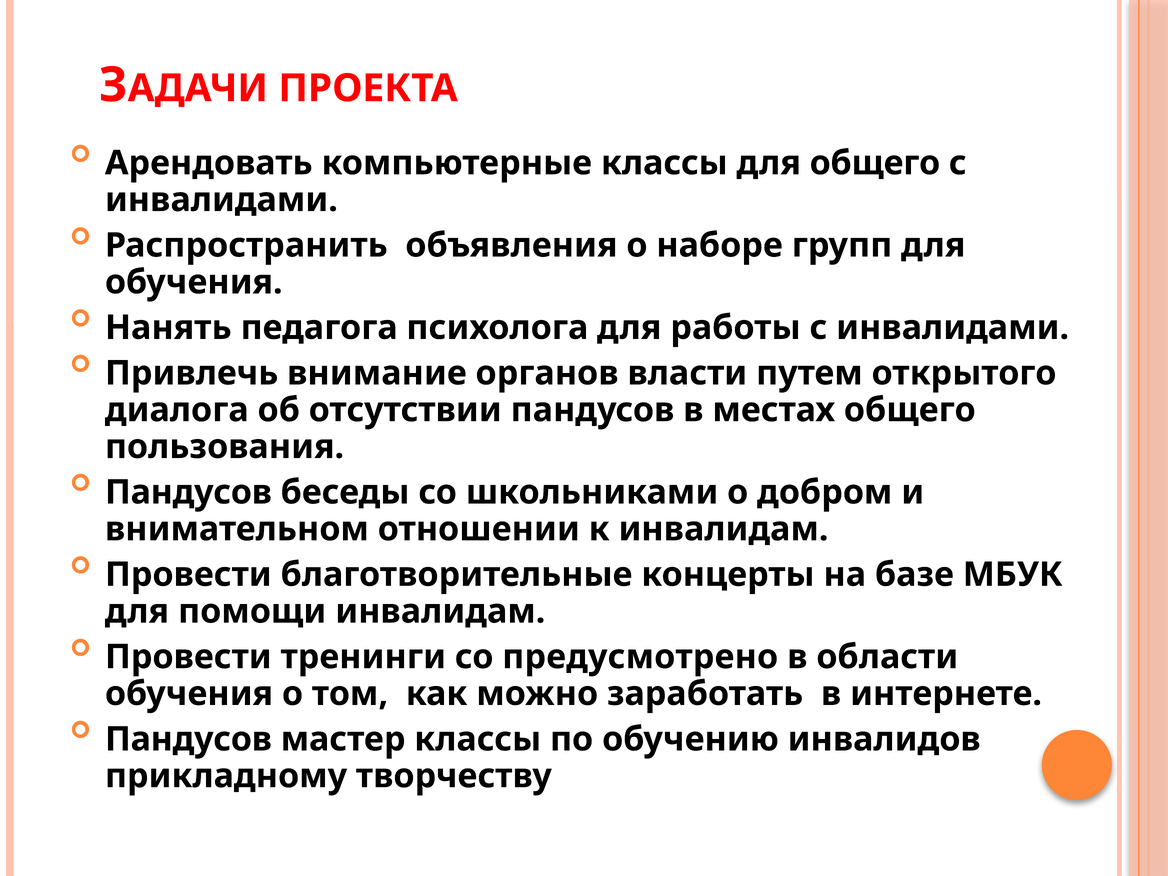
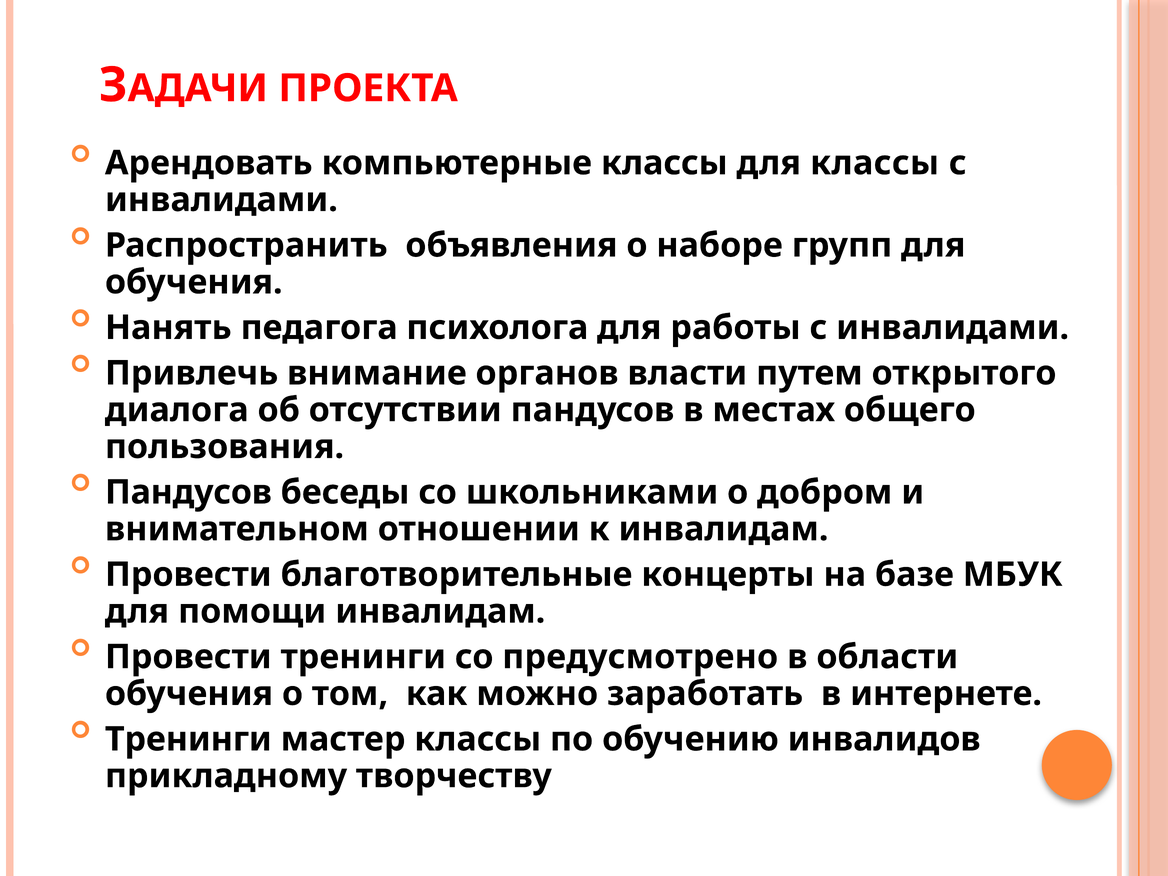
для общего: общего -> классы
Пандусов at (188, 739): Пандусов -> Тренинги
